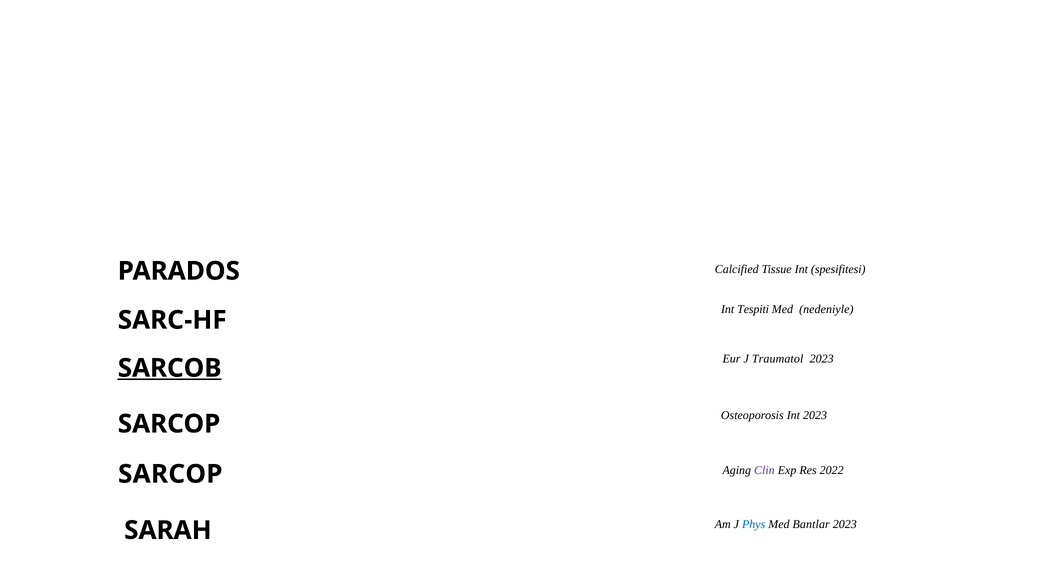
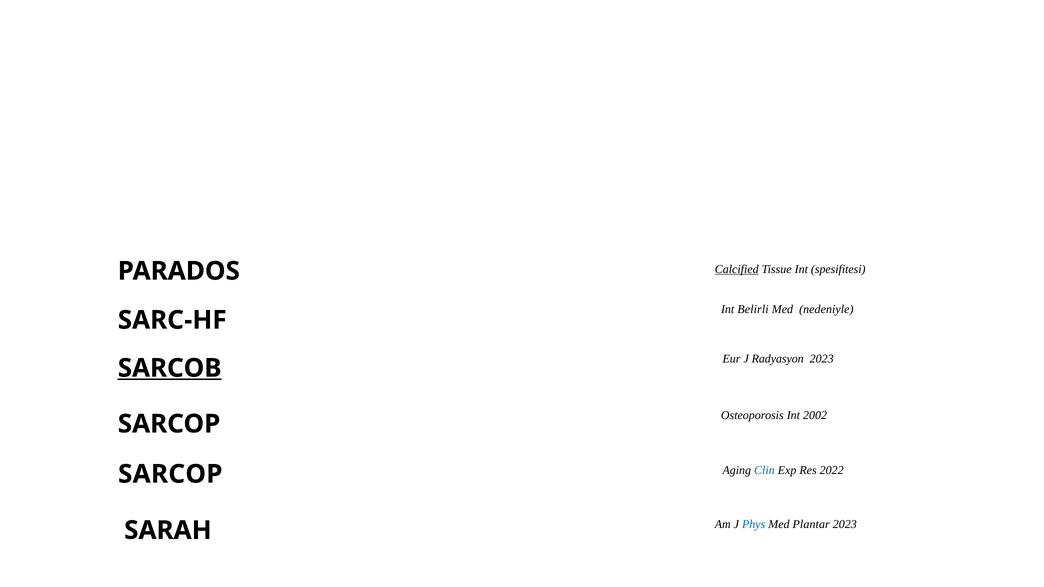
Calcified underline: none -> present
Tespiti: Tespiti -> Belirli
Traumatol: Traumatol -> Radyasyon
Int 2023: 2023 -> 2002
Clin colour: purple -> blue
Bantlar: Bantlar -> Plantar
